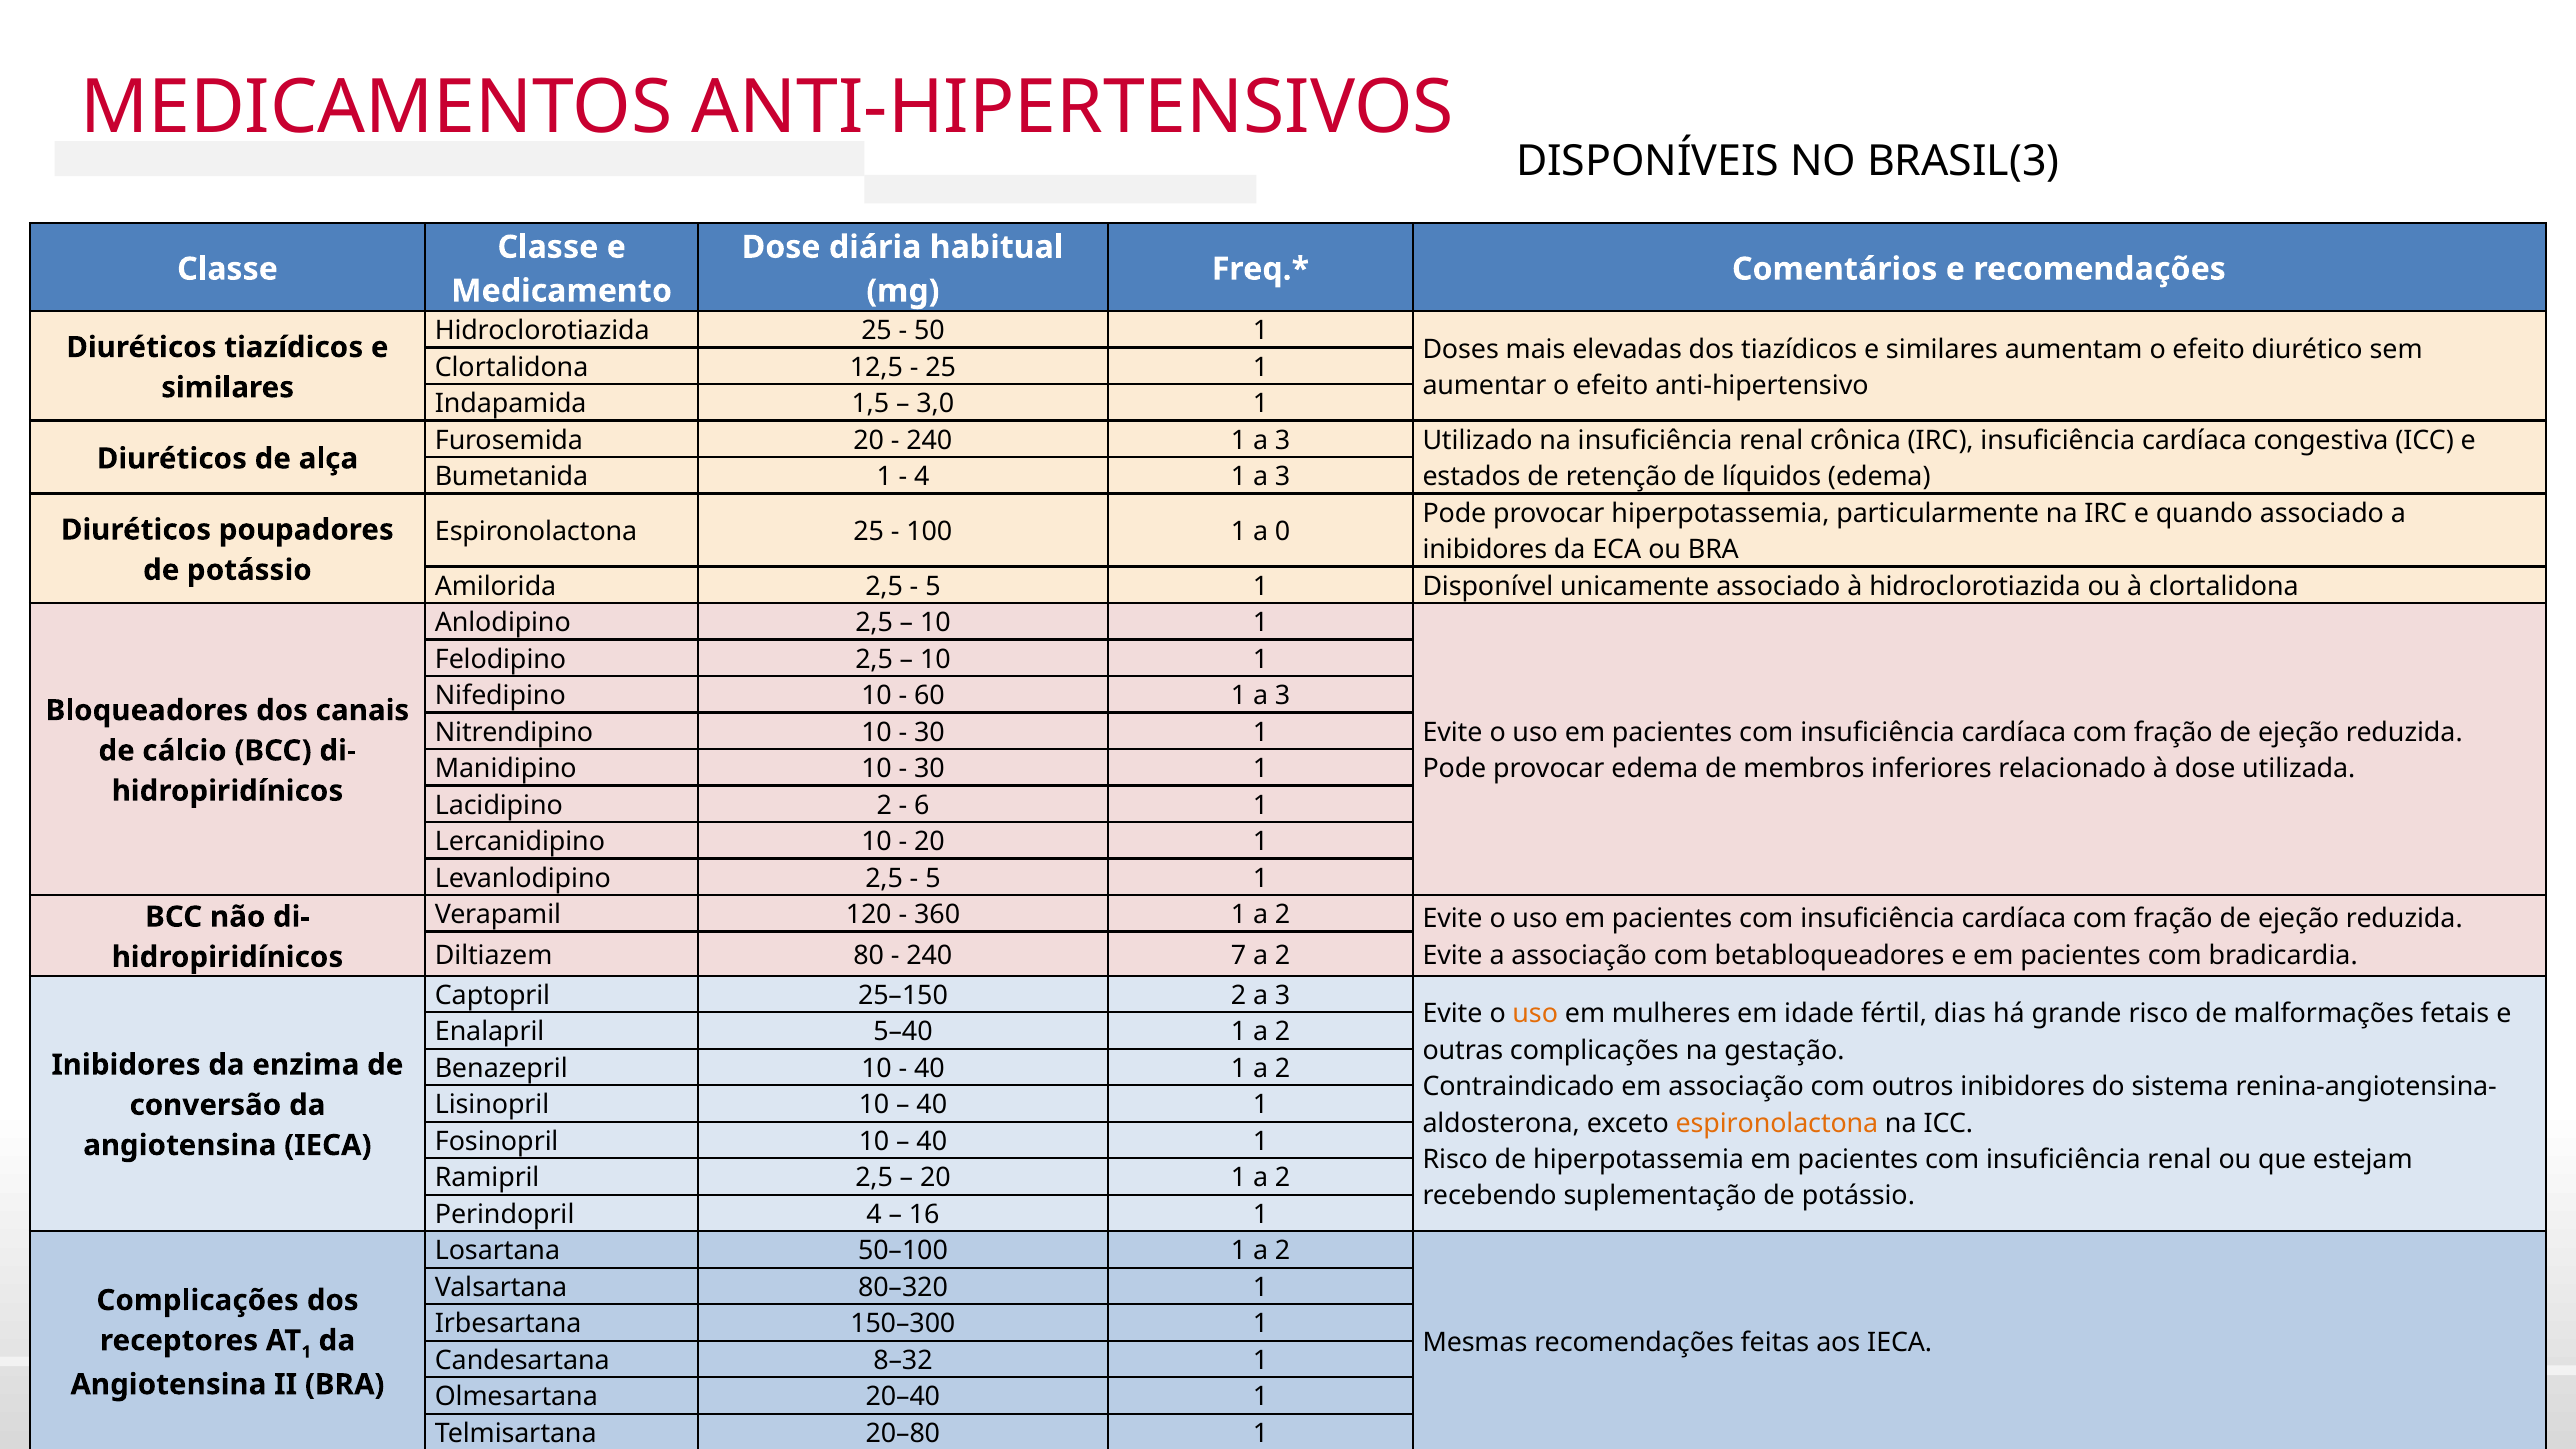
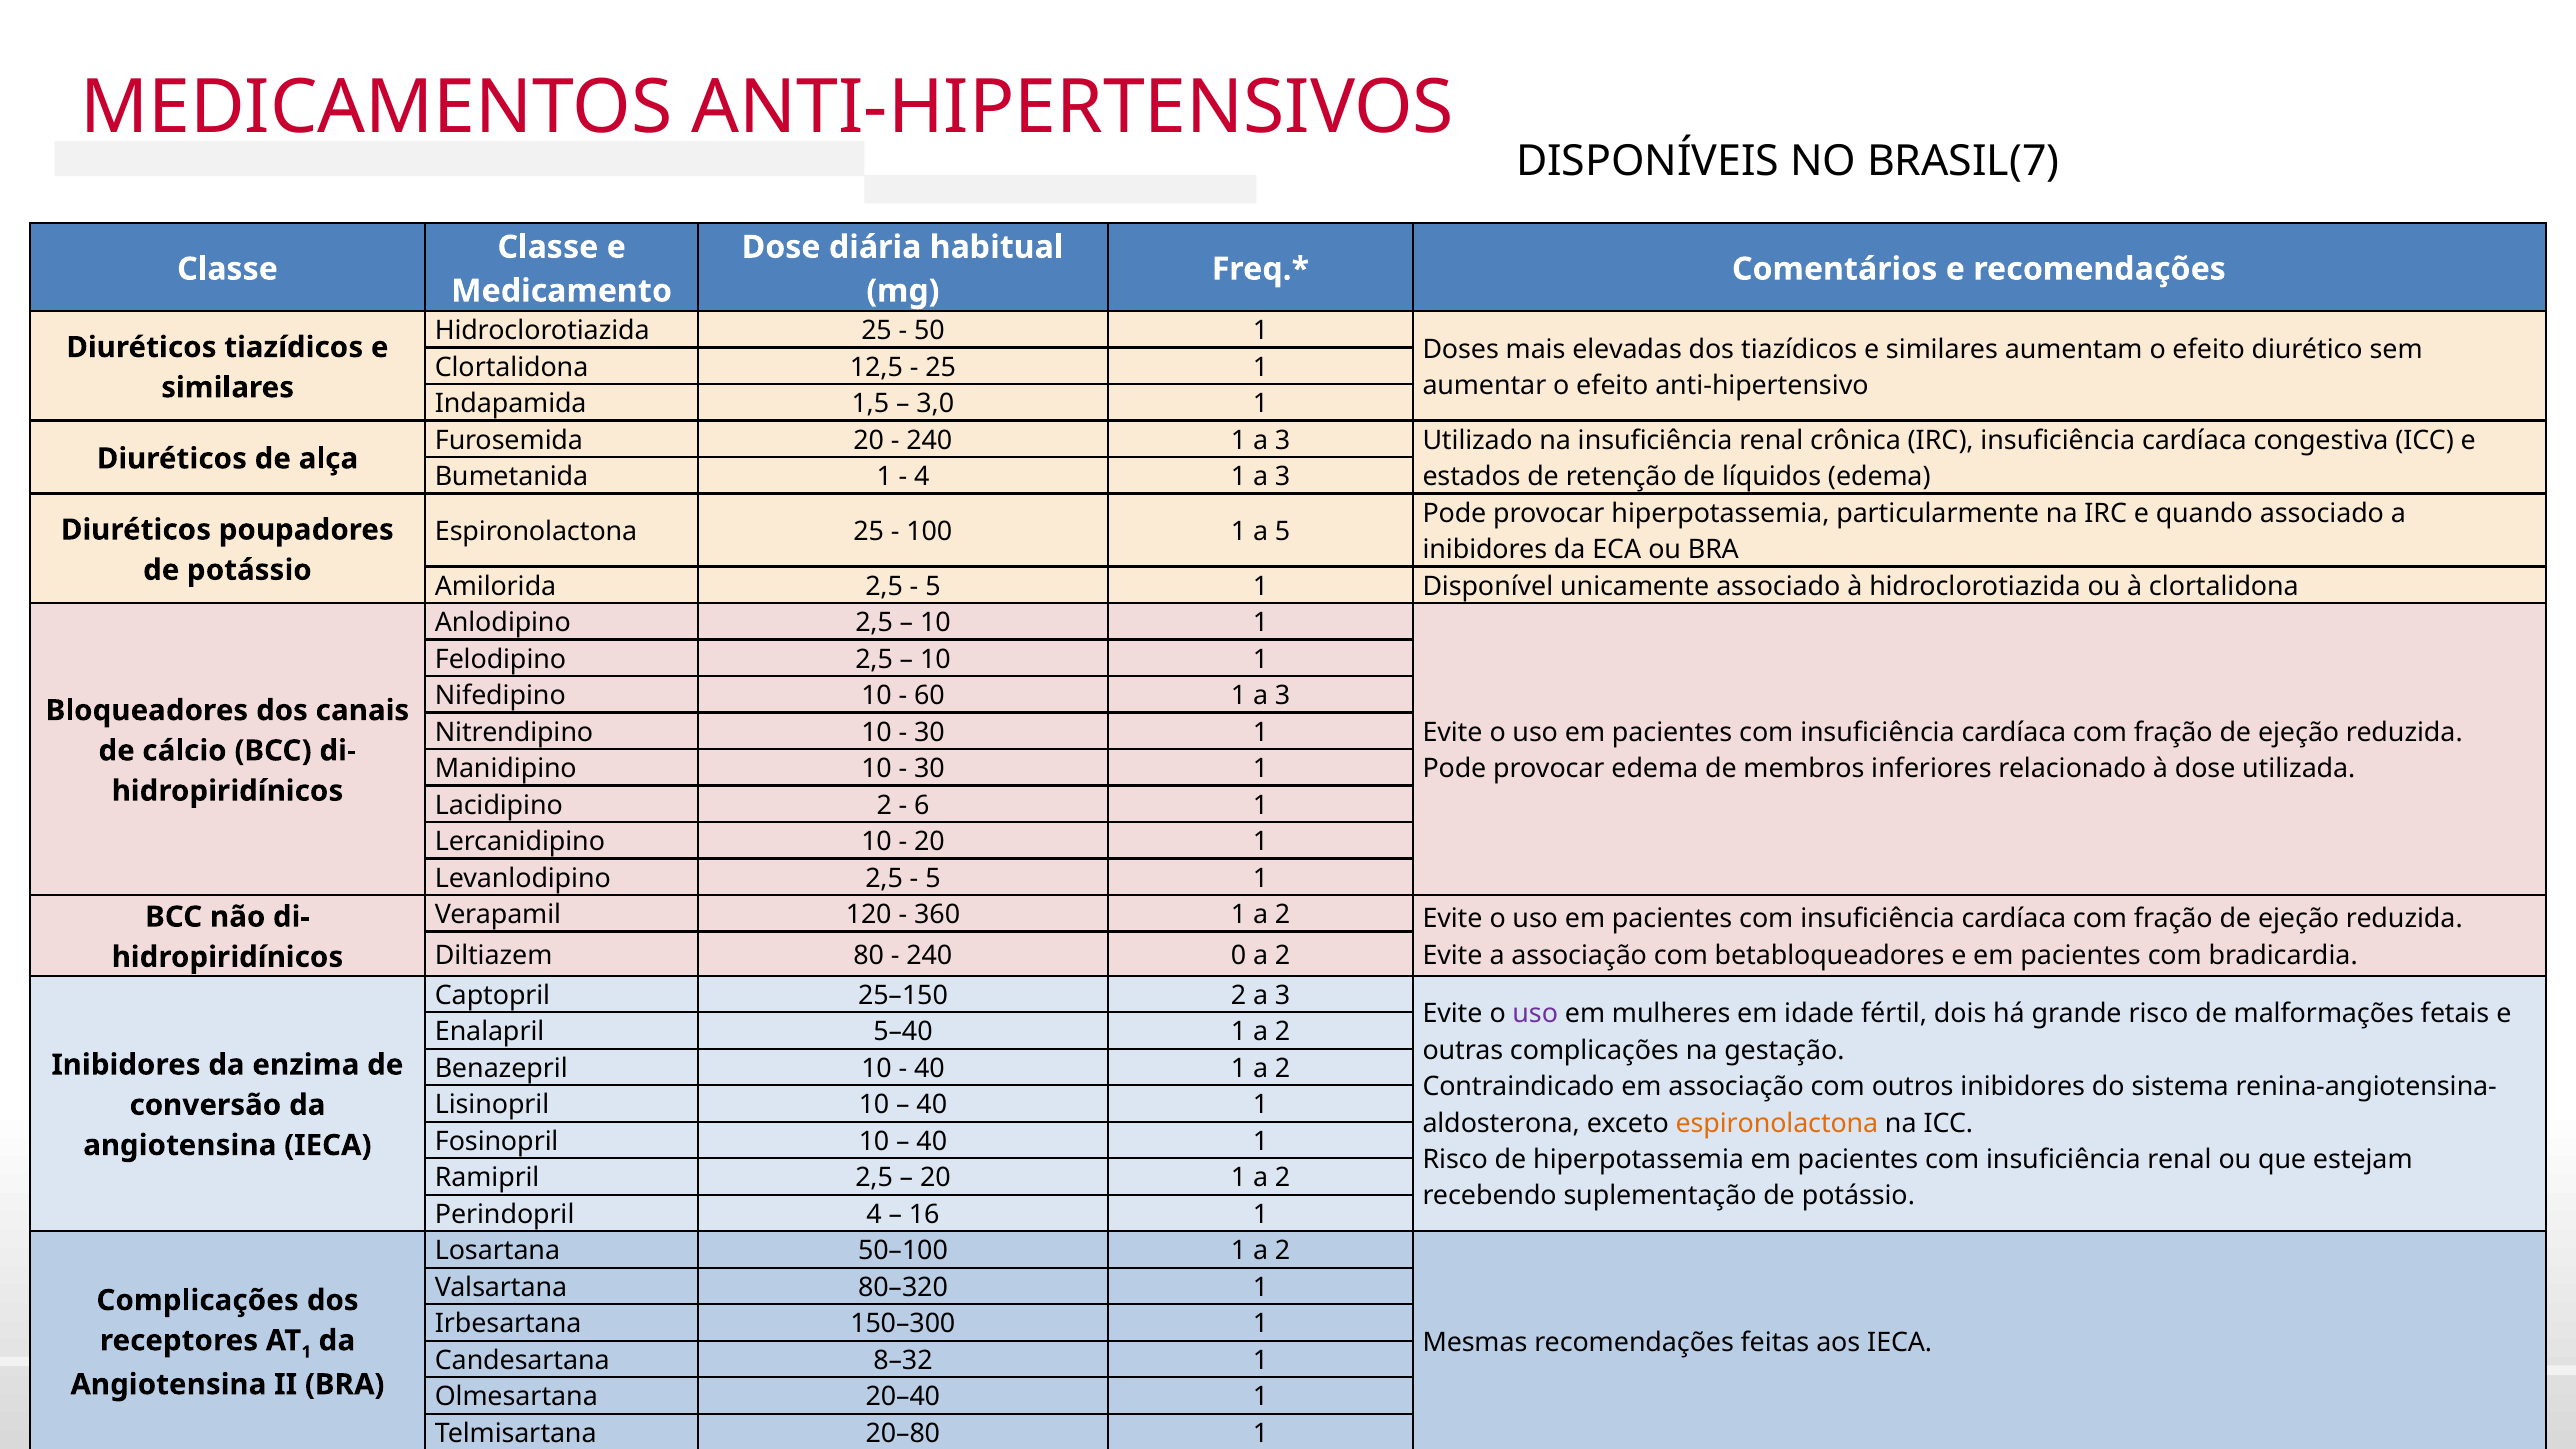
BRASIL(3: BRASIL(3 -> BRASIL(7
a 0: 0 -> 5
7: 7 -> 0
uso at (1535, 1014) colour: orange -> purple
dias: dias -> dois
